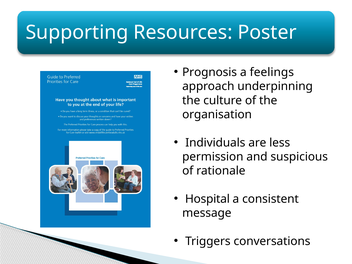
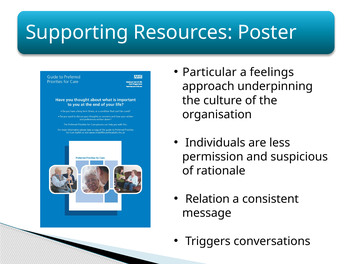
Prognosis: Prognosis -> Particular
Hospital: Hospital -> Relation
